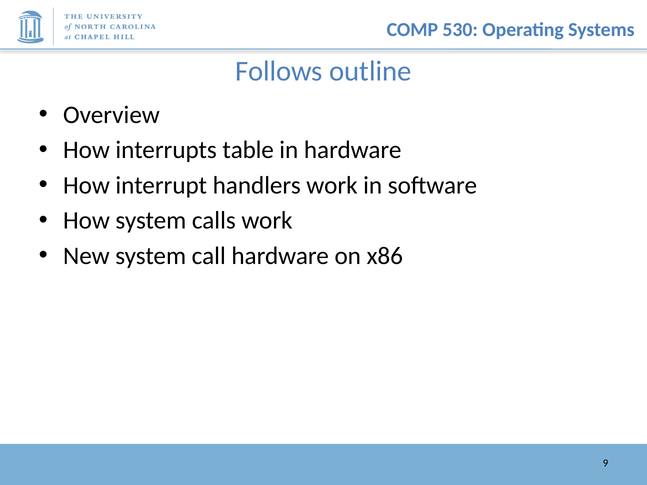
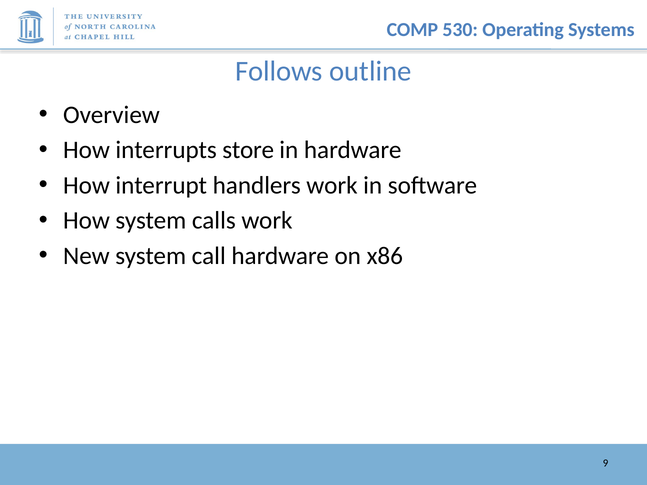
table: table -> store
